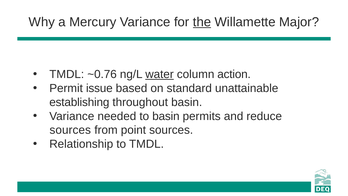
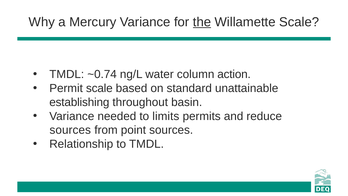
Willamette Major: Major -> Scale
~0.76: ~0.76 -> ~0.74
water underline: present -> none
Permit issue: issue -> scale
to basin: basin -> limits
